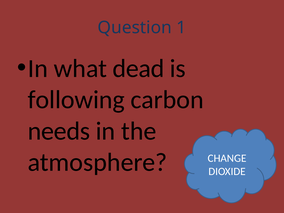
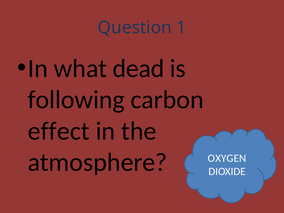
needs: needs -> effect
CHANGE: CHANGE -> OXYGEN
